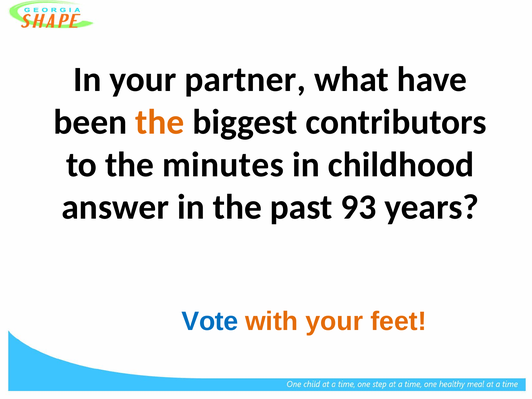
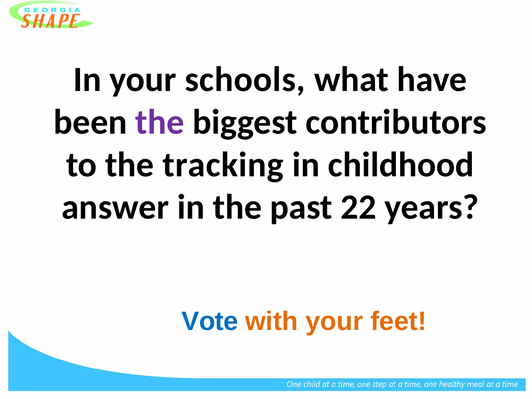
partner: partner -> schools
the at (160, 122) colour: orange -> purple
minutes: minutes -> tracking
93: 93 -> 22
